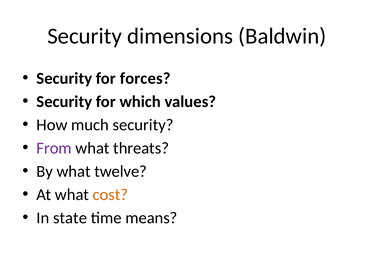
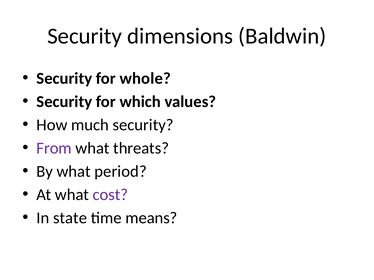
forces: forces -> whole
twelve: twelve -> period
cost colour: orange -> purple
